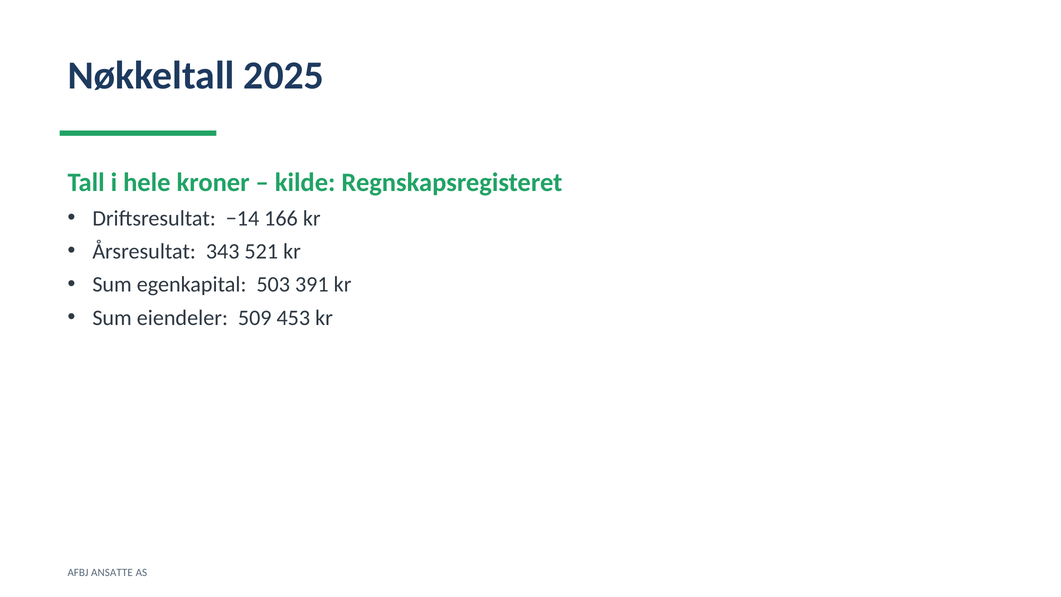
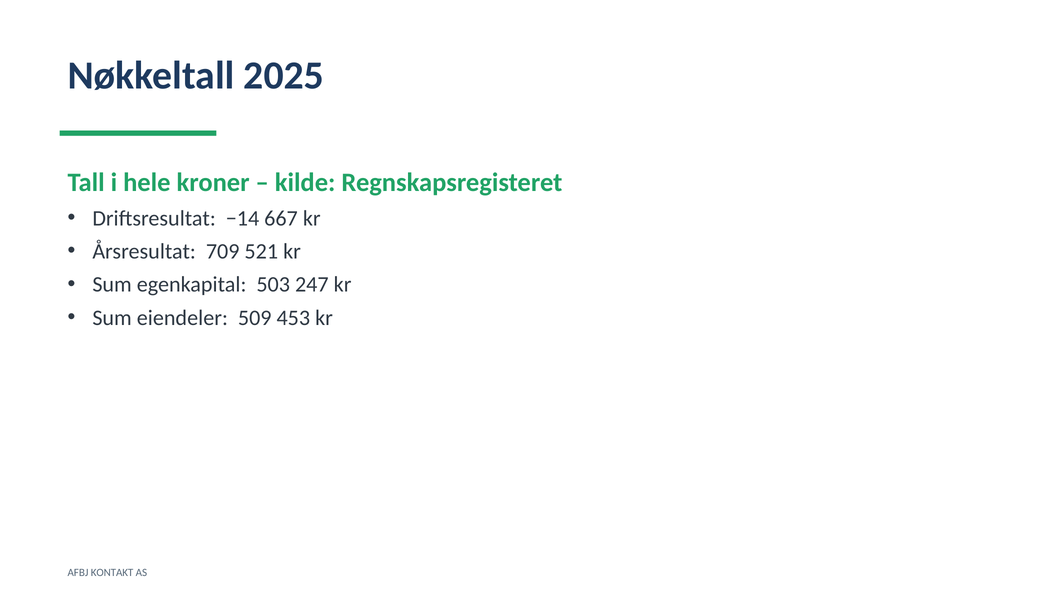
166: 166 -> 667
343: 343 -> 709
391: 391 -> 247
ANSATTE: ANSATTE -> KONTAKT
